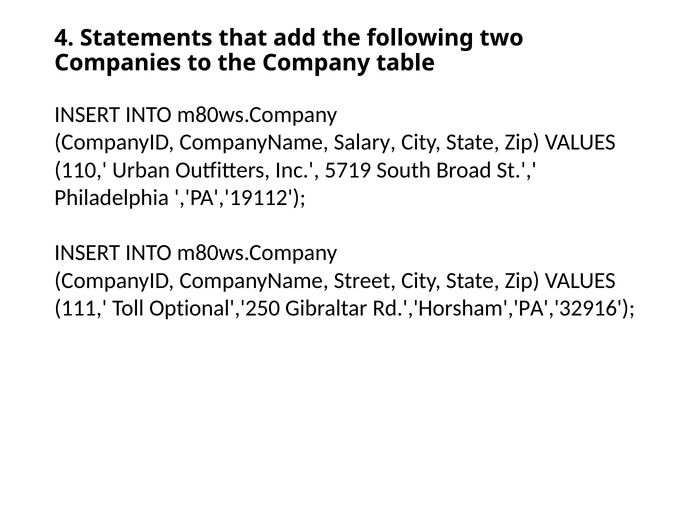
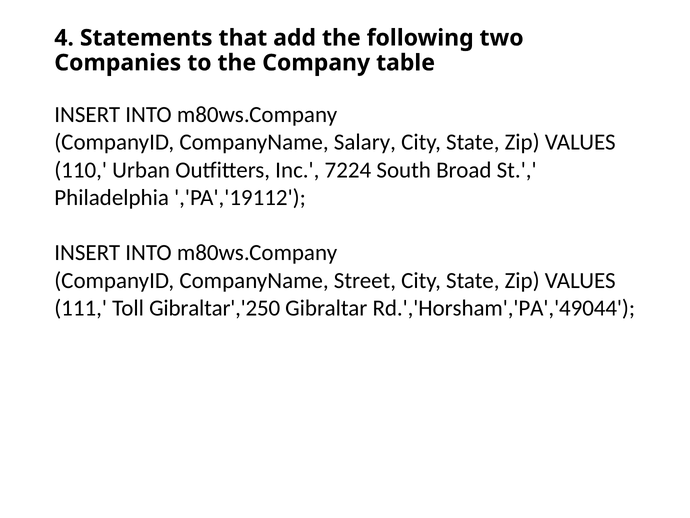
5719: 5719 -> 7224
Optional','250: Optional','250 -> Gibraltar','250
Rd.','Horsham','PA','32916: Rd.','Horsham','PA','32916 -> Rd.','Horsham','PA','49044
